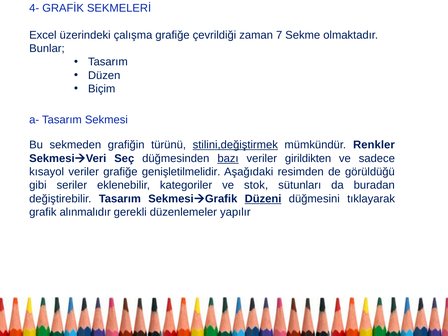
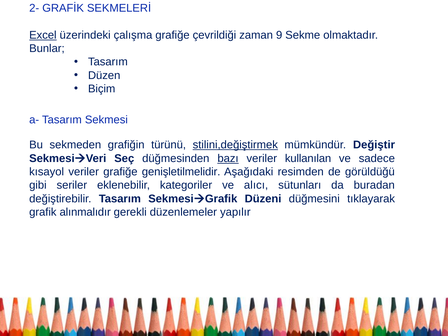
4-: 4- -> 2-
Excel underline: none -> present
7: 7 -> 9
Renkler: Renkler -> Değiştir
girildikten: girildikten -> kullanılan
stok: stok -> alıcı
Düzeni underline: present -> none
